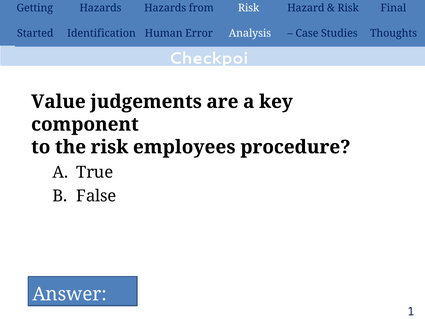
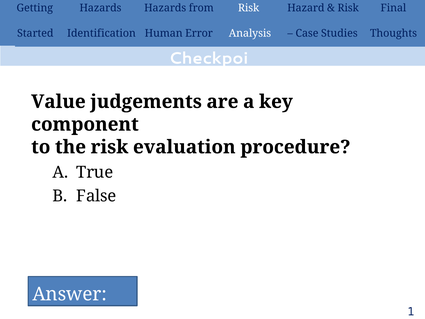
employees: employees -> evaluation
